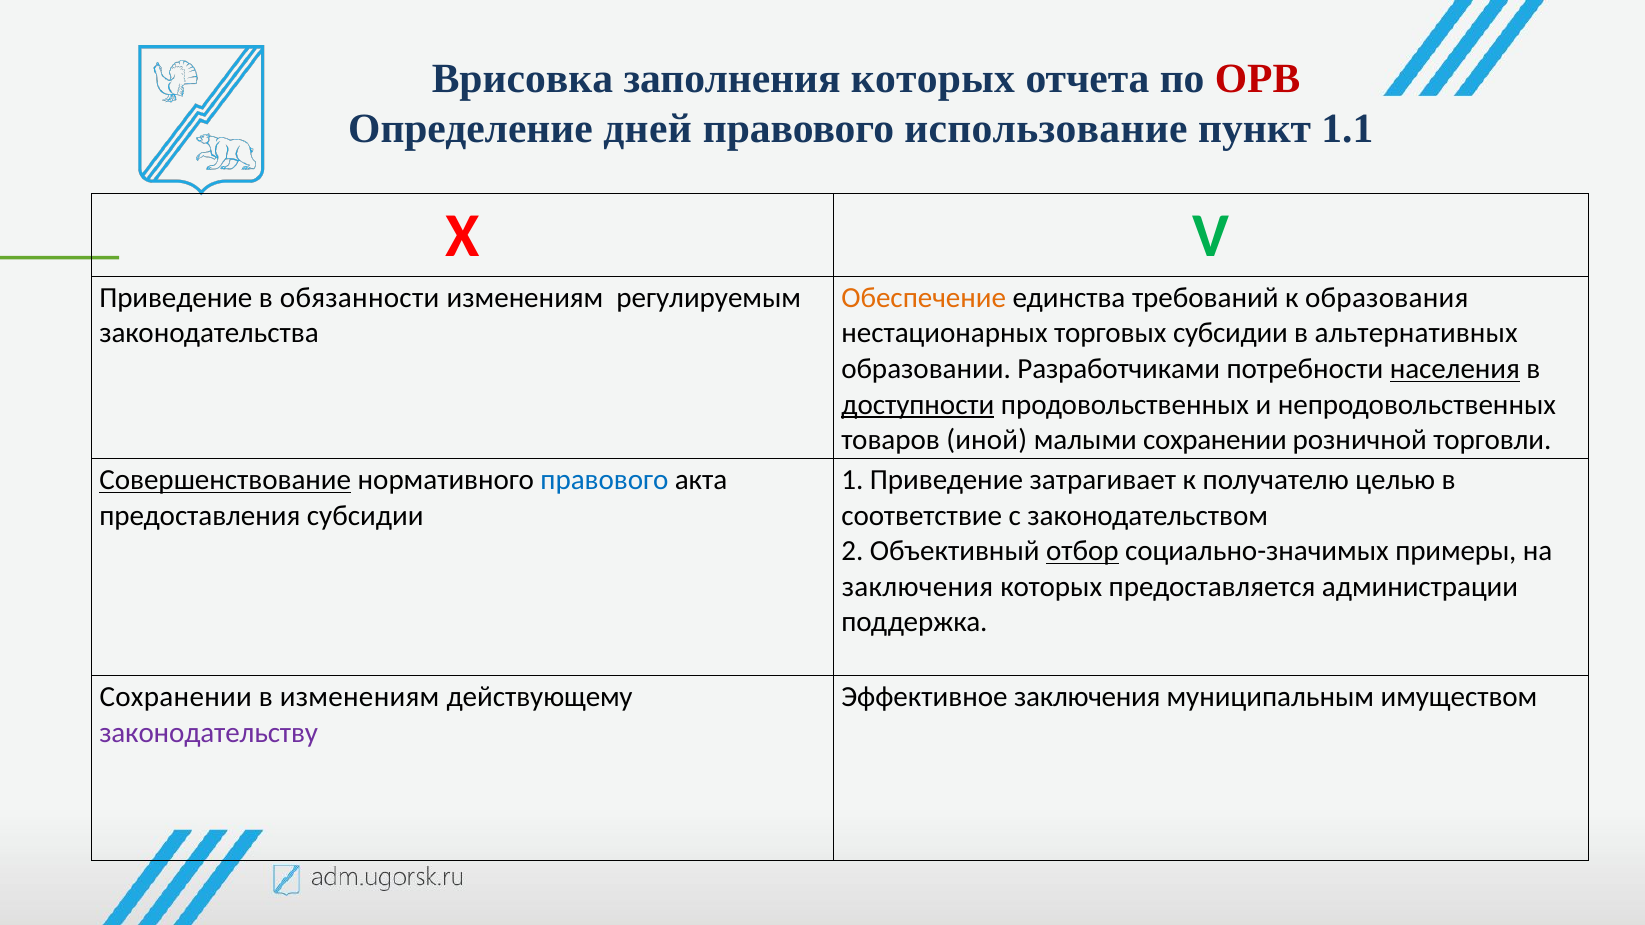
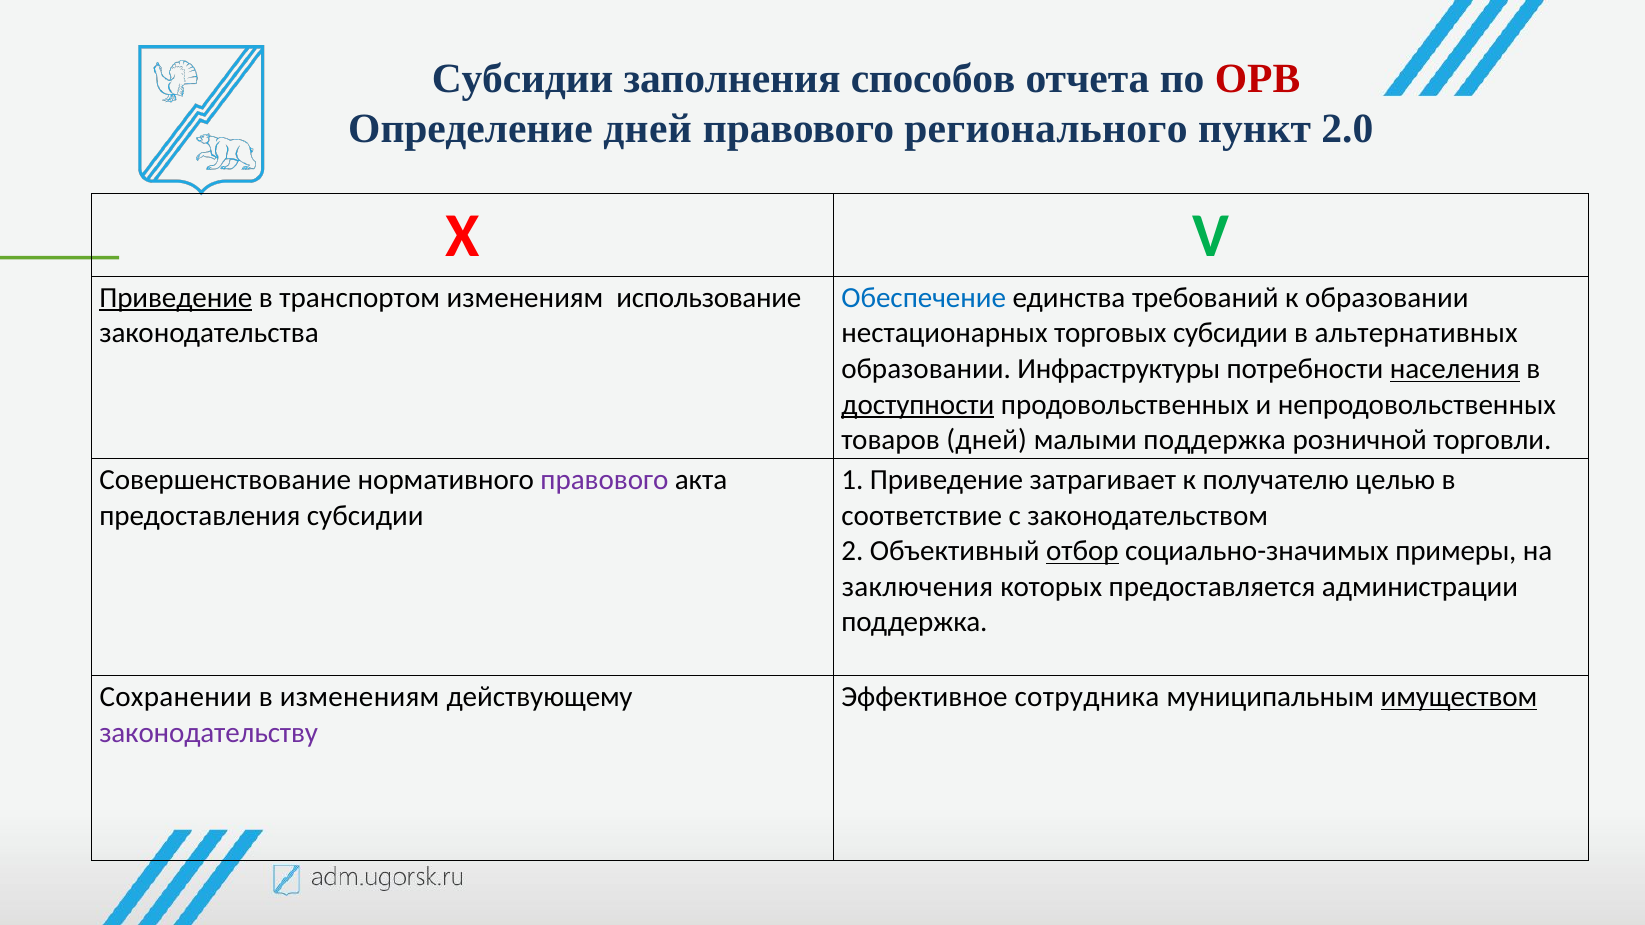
Врисовка at (522, 79): Врисовка -> Субсидии
заполнения которых: которых -> способов
использование: использование -> регионального
1.1: 1.1 -> 2.0
Приведение at (176, 298) underline: none -> present
обязанности: обязанности -> транспортом
регулируемым: регулируемым -> использование
Обеспечение colour: orange -> blue
к образования: образования -> образовании
Разработчиками: Разработчиками -> Инфраструктуры
товаров иной: иной -> дней
малыми сохранении: сохранении -> поддержка
Совершенствование underline: present -> none
правового at (604, 480) colour: blue -> purple
Эффективное заключения: заключения -> сотрудника
имуществом underline: none -> present
